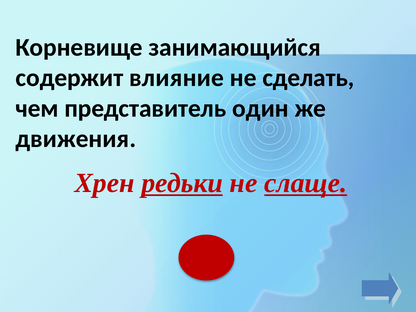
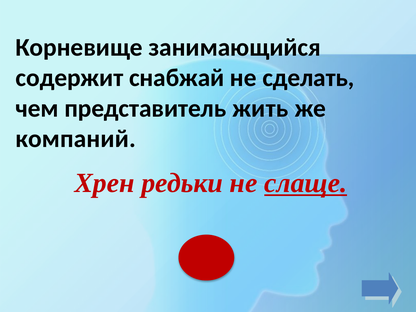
влияние: влияние -> снабжай
один: один -> жить
движения: движения -> компаний
редьки underline: present -> none
